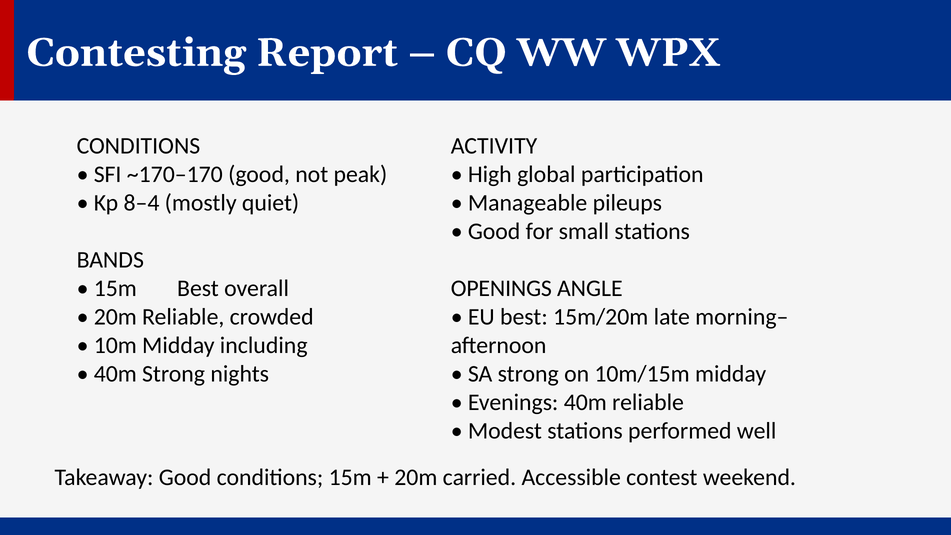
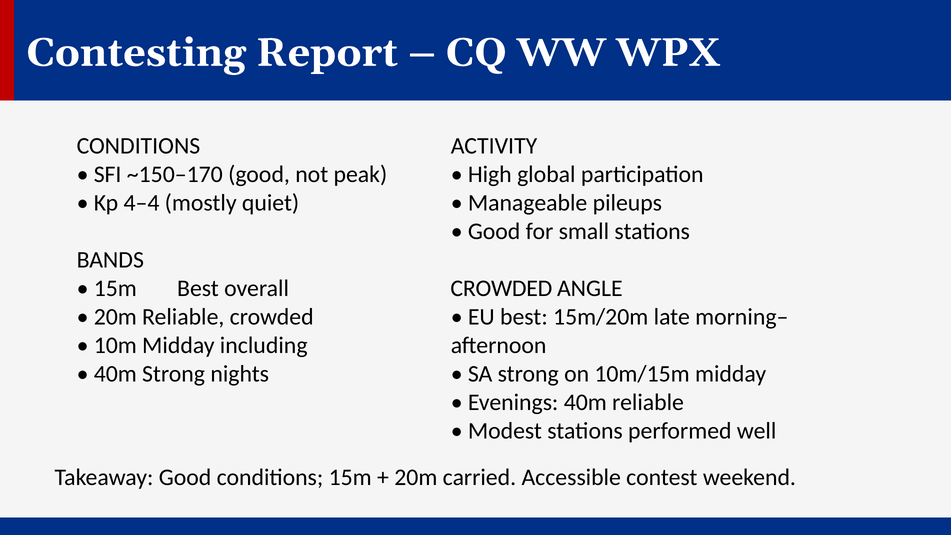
~170–170: ~170–170 -> ~150–170
8–4: 8–4 -> 4–4
OPENINGS at (501, 288): OPENINGS -> CROWDED
